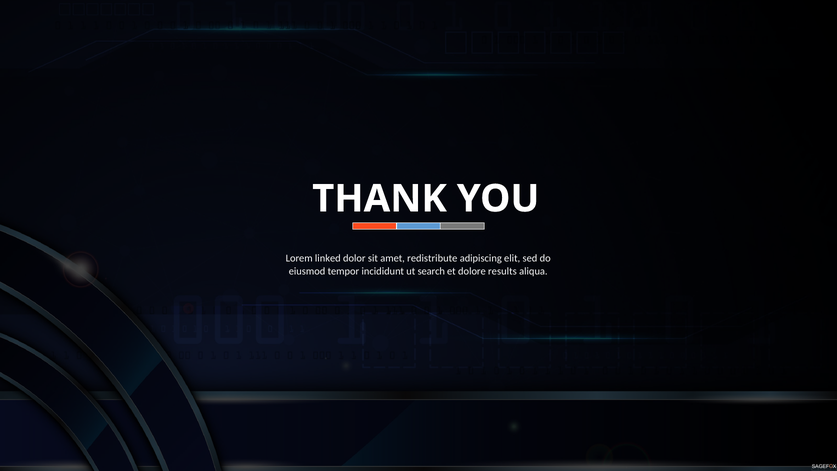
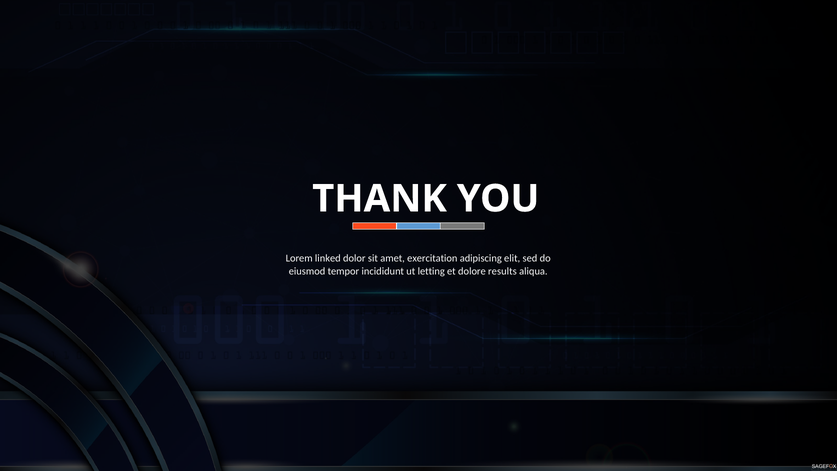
redistribute: redistribute -> exercitation
search: search -> letting
